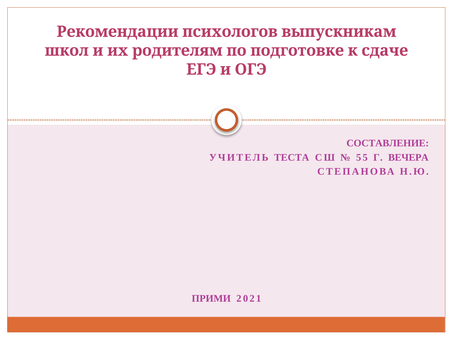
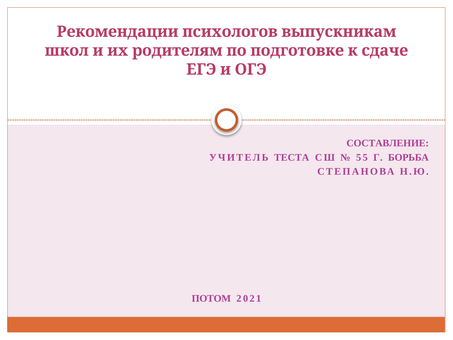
ВЕЧЕРА: ВЕЧЕРА -> БОРЬБА
ПРИМИ: ПРИМИ -> ПОТОМ
